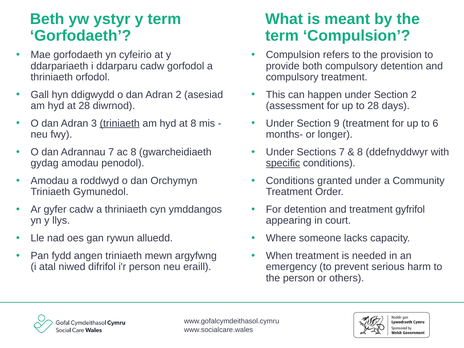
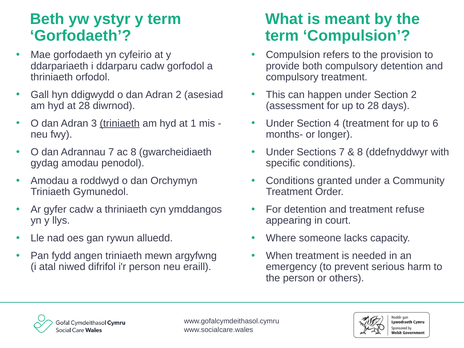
at 8: 8 -> 1
9: 9 -> 4
specific underline: present -> none
gyfrifol: gyfrifol -> refuse
